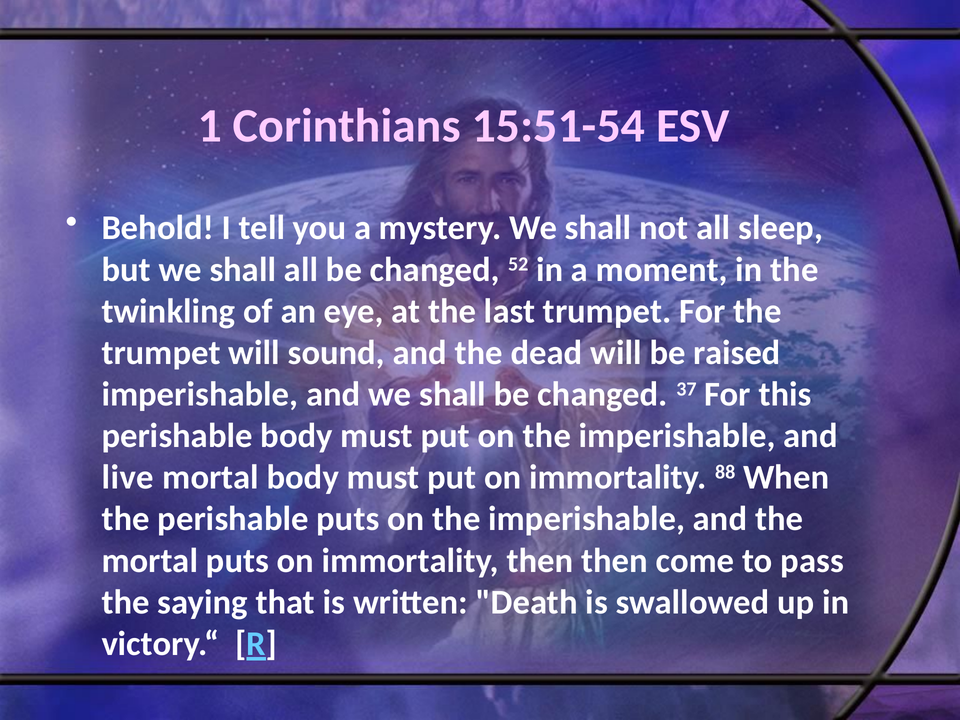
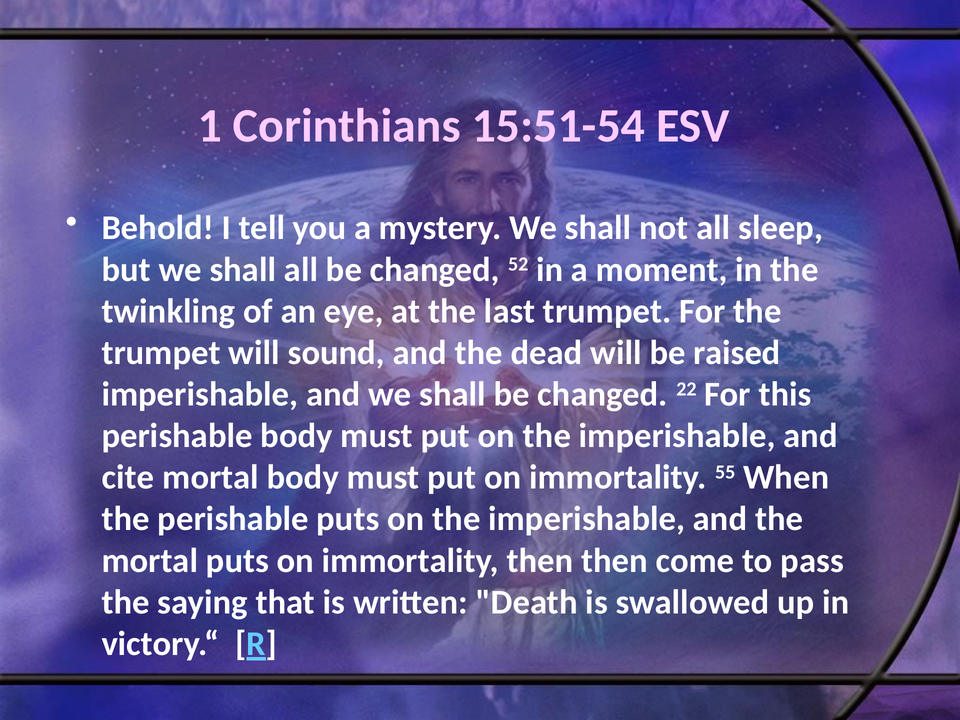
37: 37 -> 22
live: live -> cite
88: 88 -> 55
